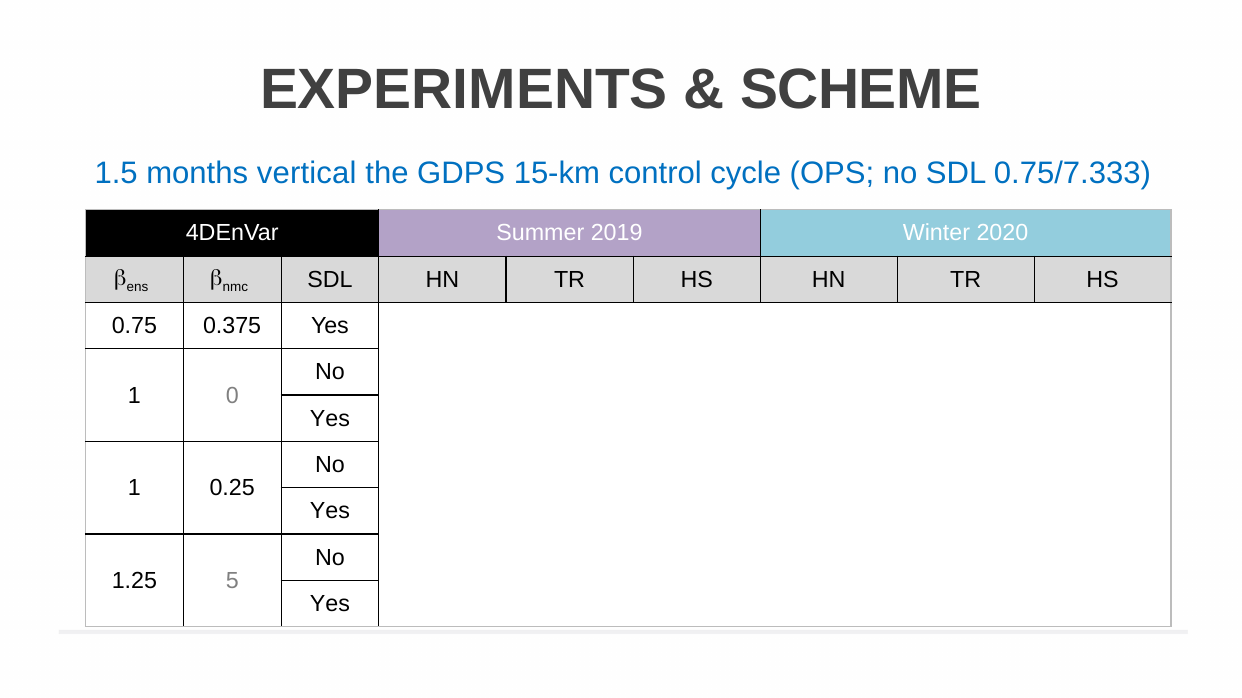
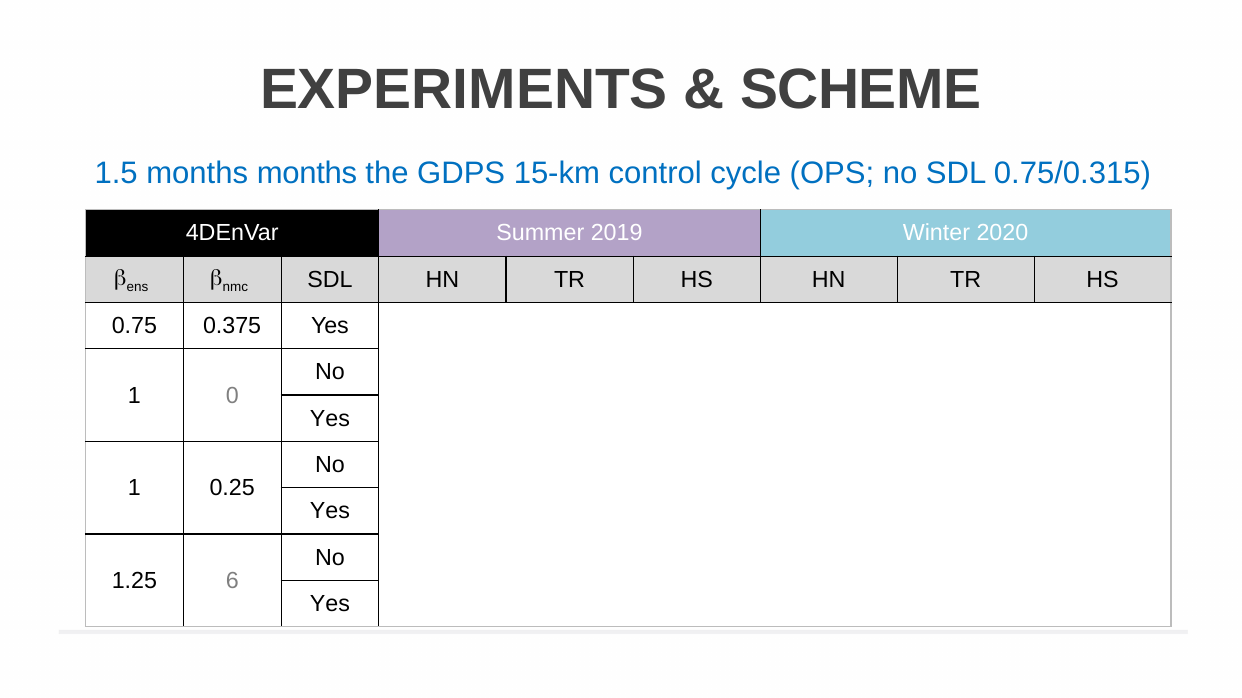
months vertical: vertical -> months
0.75/7.333: 0.75/7.333 -> 0.75/0.315
5: 5 -> 6
